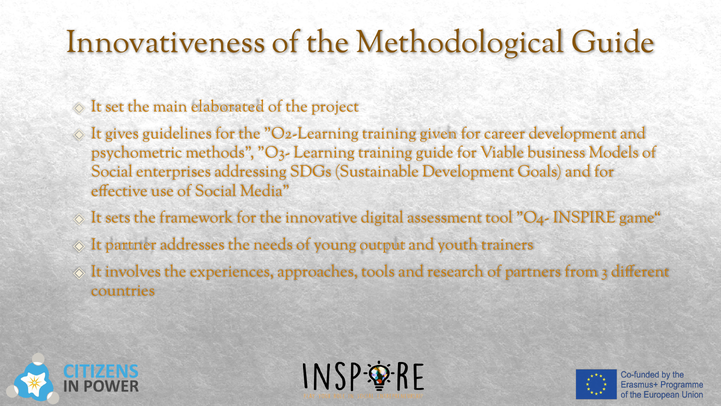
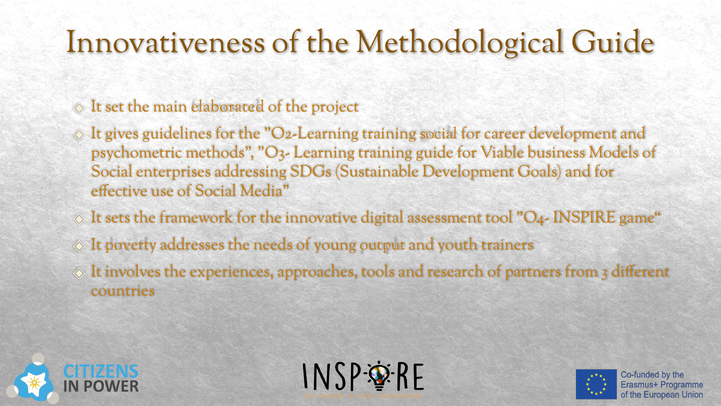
training given: given -> social
partner: partner -> poverty
